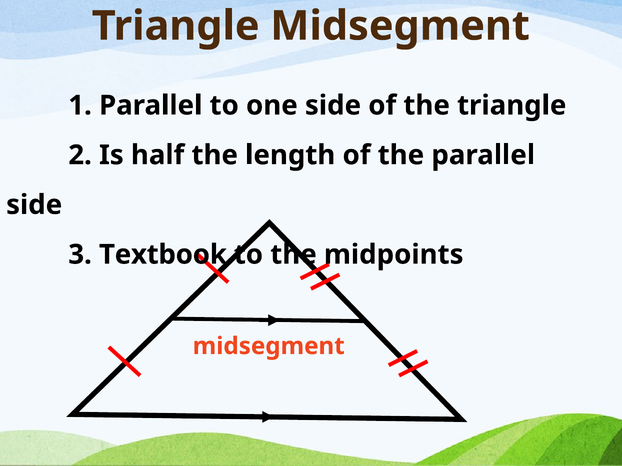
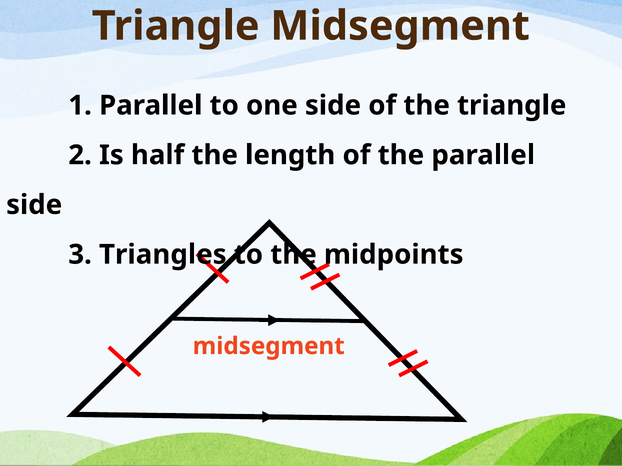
Textbook: Textbook -> Triangles
